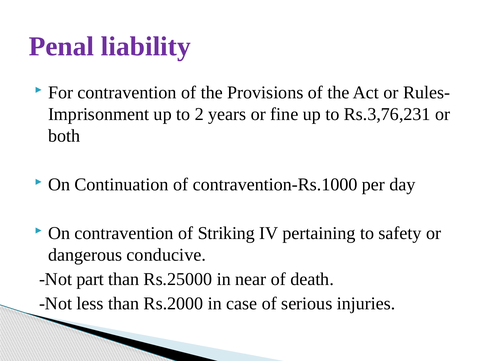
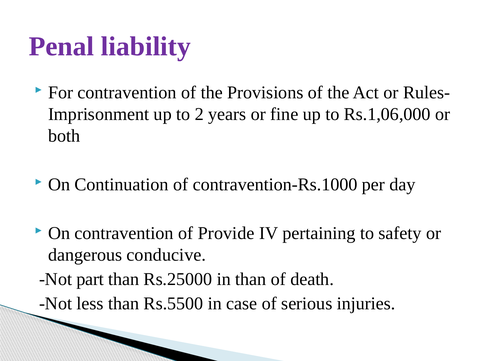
Rs.3,76,231: Rs.3,76,231 -> Rs.1,06,000
Striking: Striking -> Provide
in near: near -> than
Rs.2000: Rs.2000 -> Rs.5500
